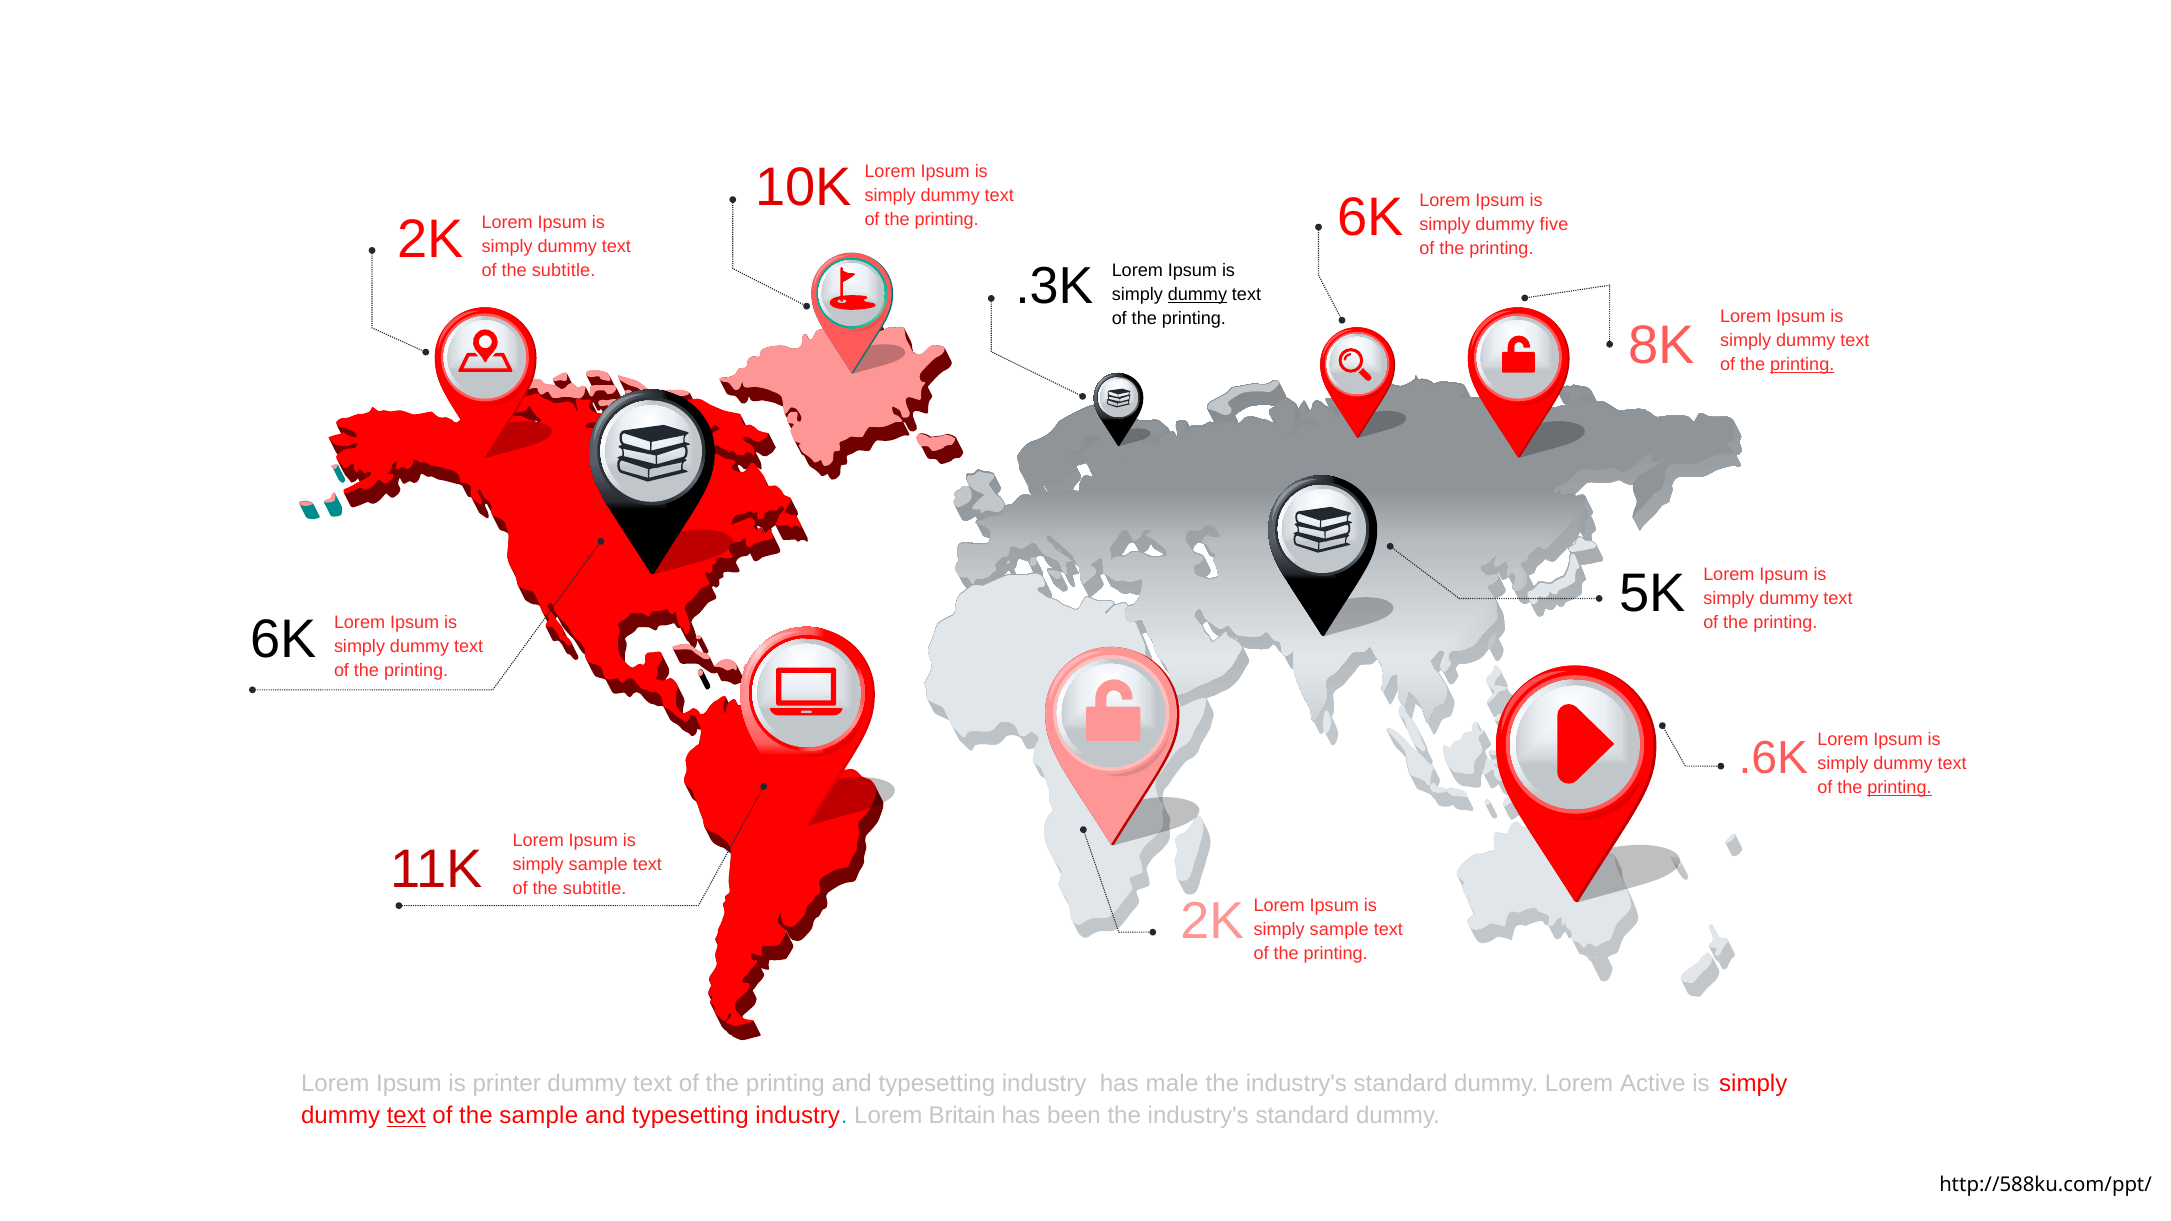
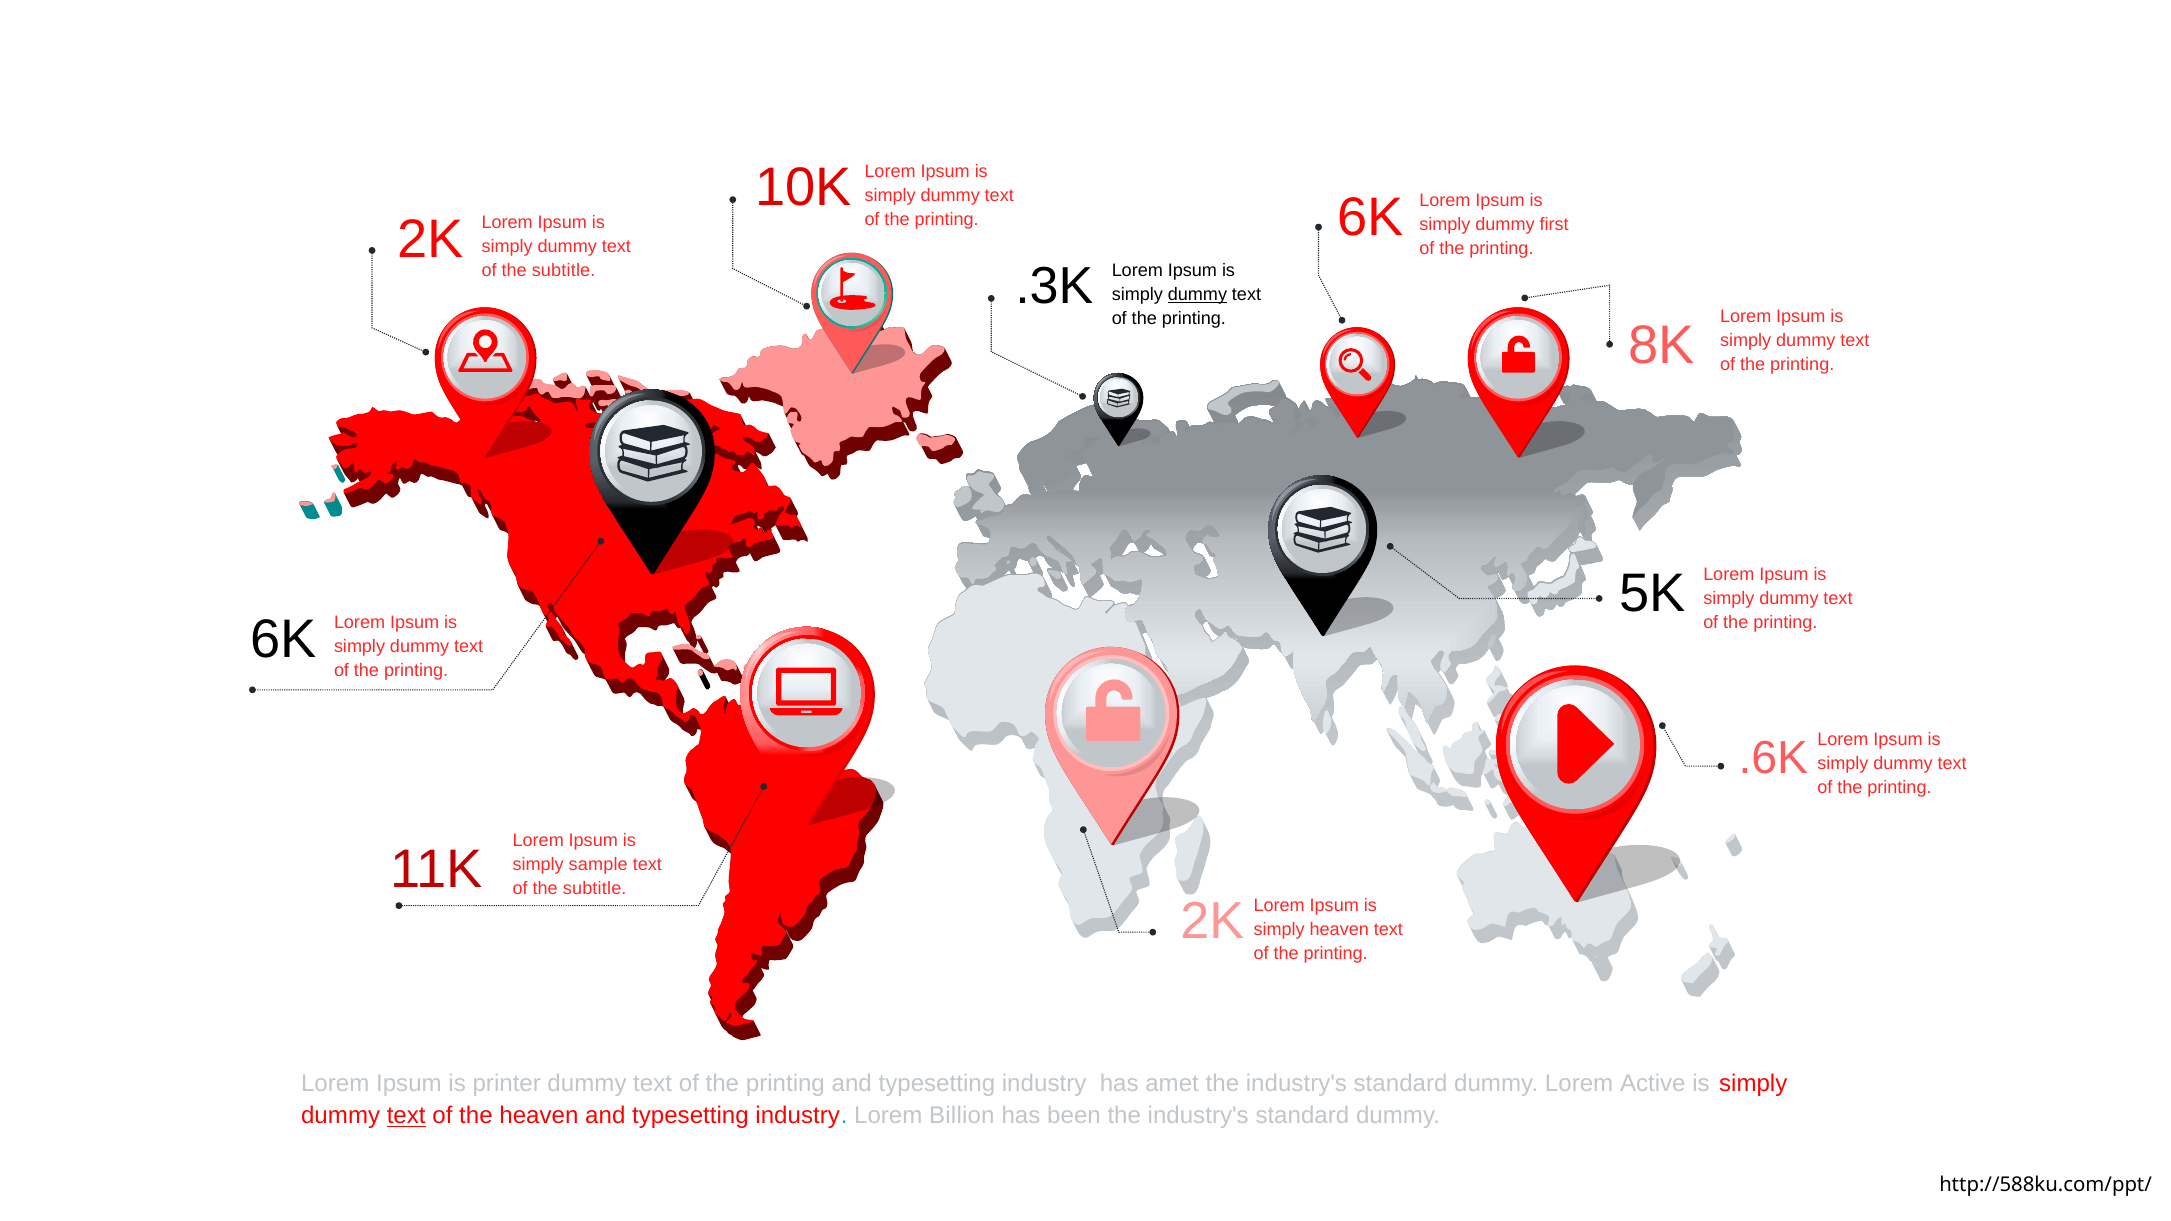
five: five -> first
printing at (1802, 365) underline: present -> none
printing at (1899, 788) underline: present -> none
sample at (1339, 930): sample -> heaven
male: male -> amet
the sample: sample -> heaven
Britain: Britain -> Billion
